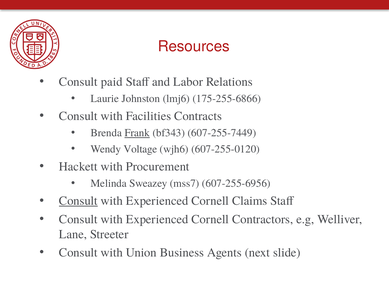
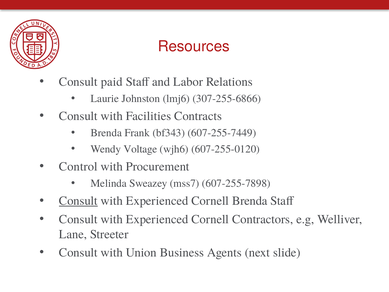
175-255-6866: 175-255-6866 -> 307-255-6866
Frank underline: present -> none
Hackett: Hackett -> Control
607-255-6956: 607-255-6956 -> 607-255-7898
Cornell Claims: Claims -> Brenda
